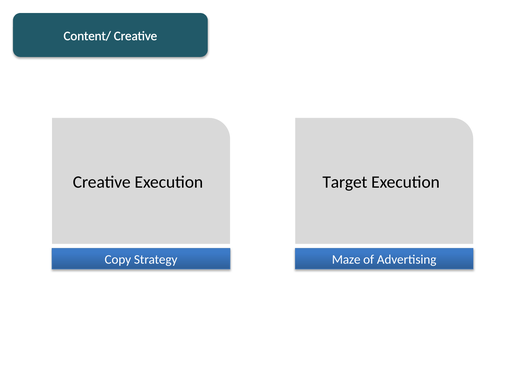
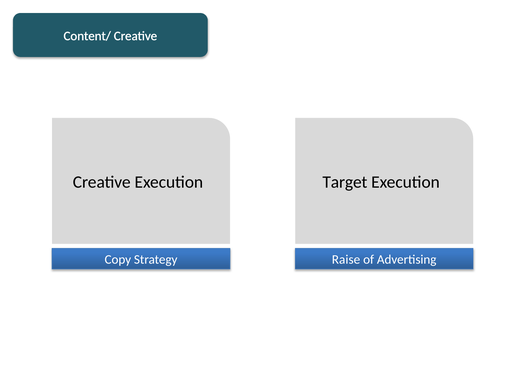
Maze: Maze -> Raise
